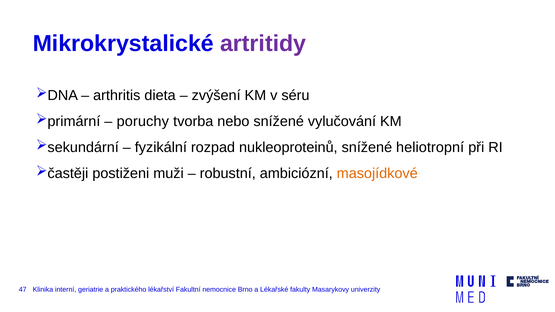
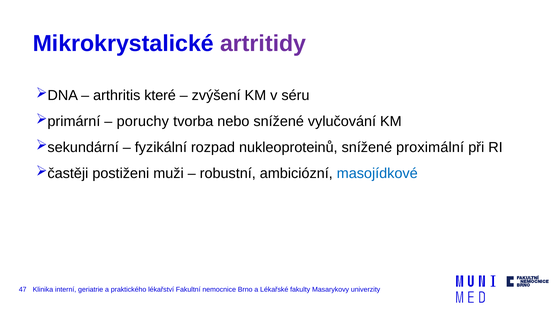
dieta: dieta -> které
heliotropní: heliotropní -> proximální
masojídkové colour: orange -> blue
